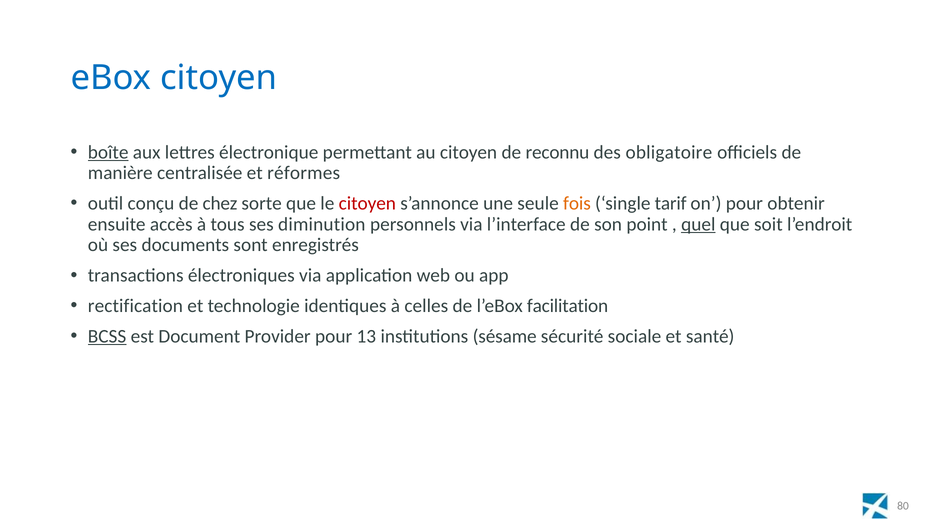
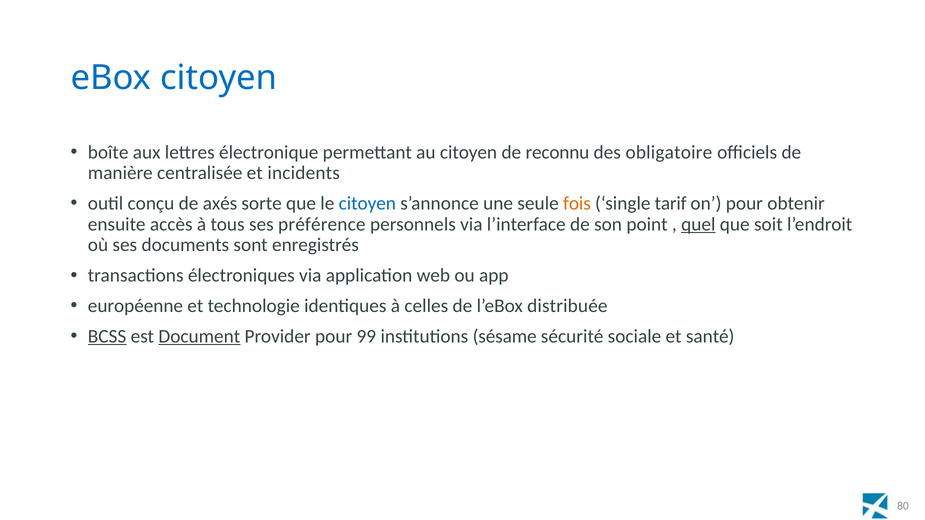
boîte underline: present -> none
réformes: réformes -> incidents
chez: chez -> axés
citoyen at (367, 204) colour: red -> blue
diminution: diminution -> préférence
rectification: rectification -> européenne
facilitation: facilitation -> distribuée
Document underline: none -> present
13: 13 -> 99
